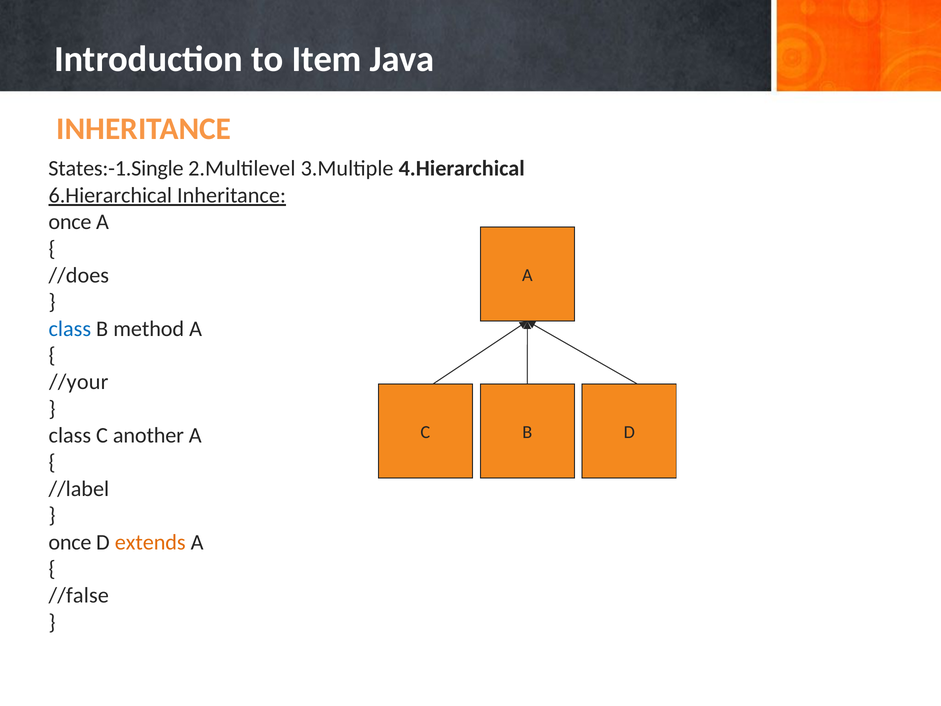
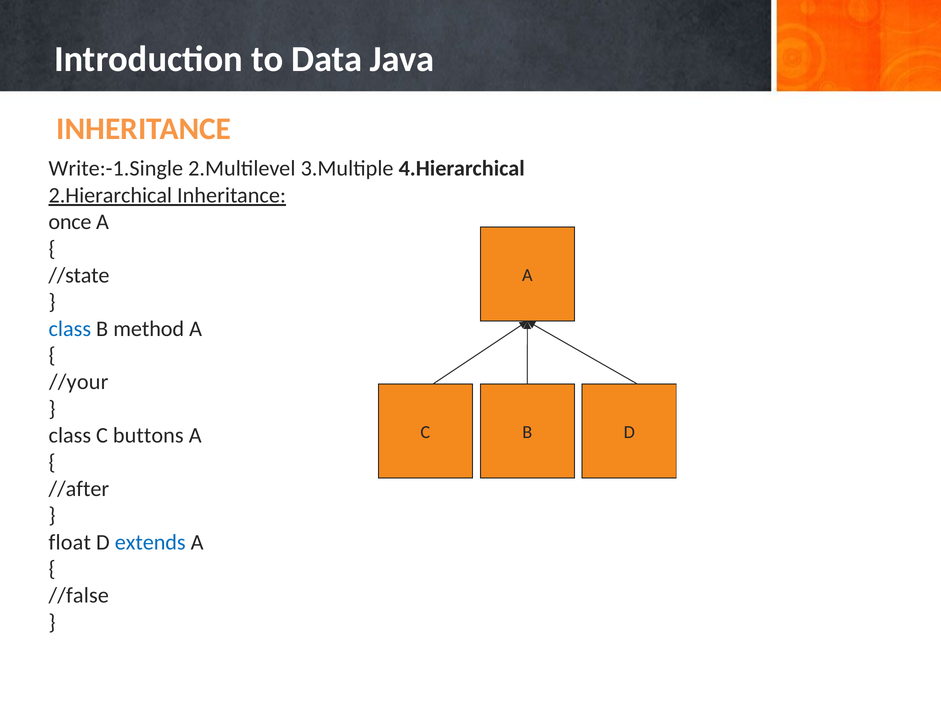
Item: Item -> Data
States:-1.Single: States:-1.Single -> Write:-1.Single
6.Hierarchical: 6.Hierarchical -> 2.Hierarchical
//does: //does -> //state
another: another -> buttons
//label: //label -> //after
once at (70, 542): once -> float
extends colour: orange -> blue
